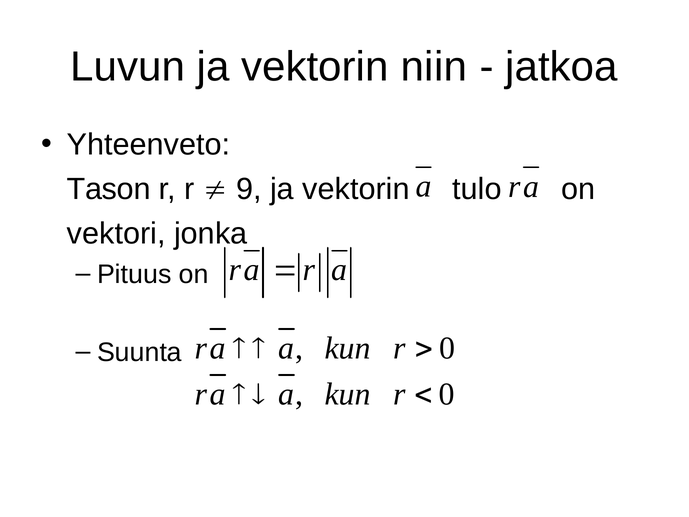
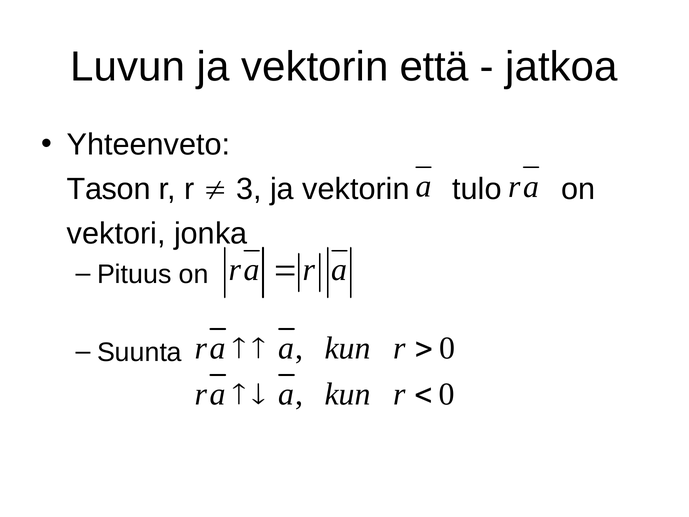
niin: niin -> että
9: 9 -> 3
